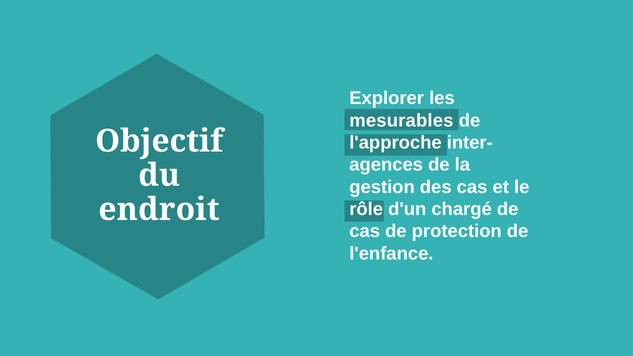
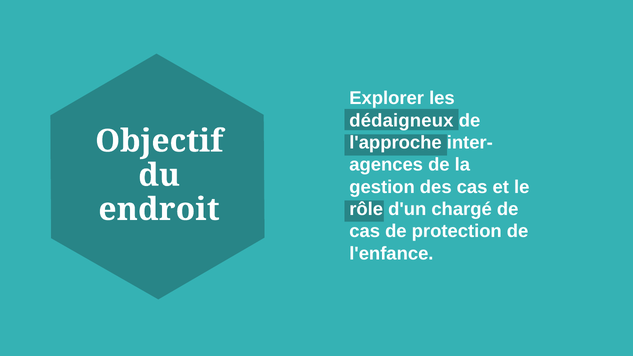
mesurables: mesurables -> dédaigneux
